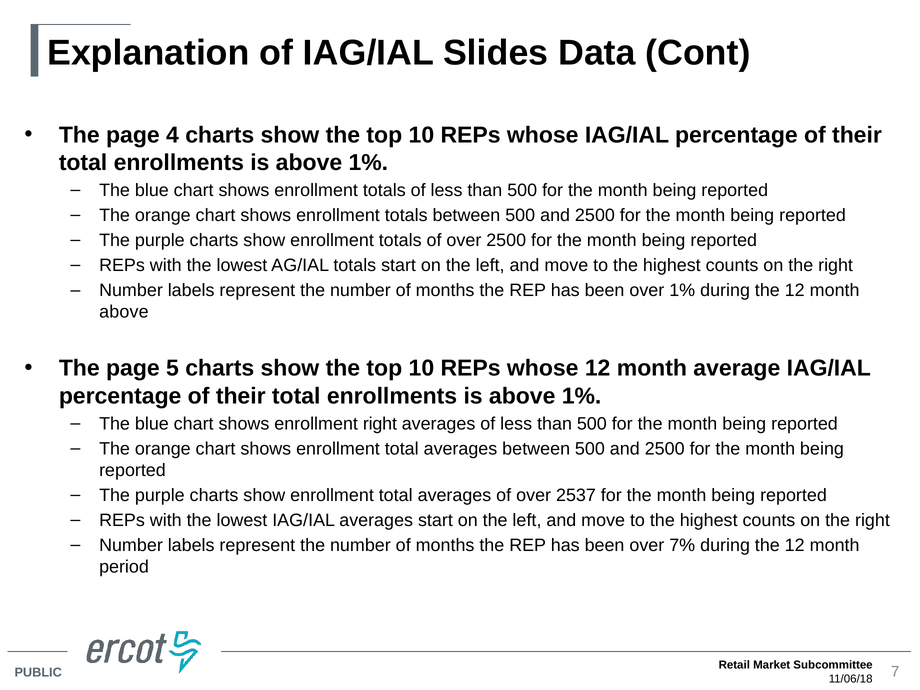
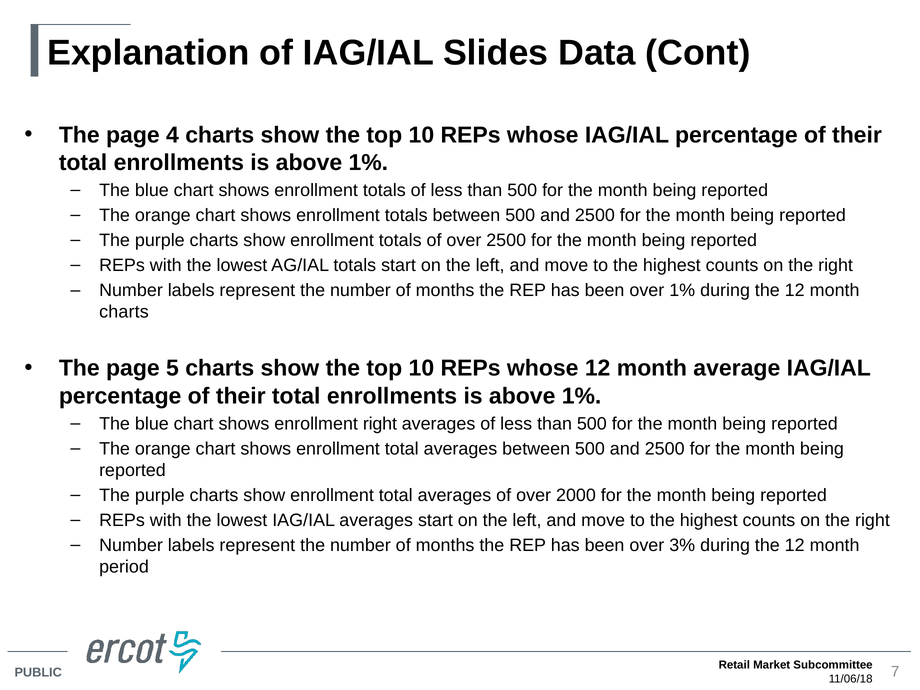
above at (124, 312): above -> charts
2537: 2537 -> 2000
7%: 7% -> 3%
